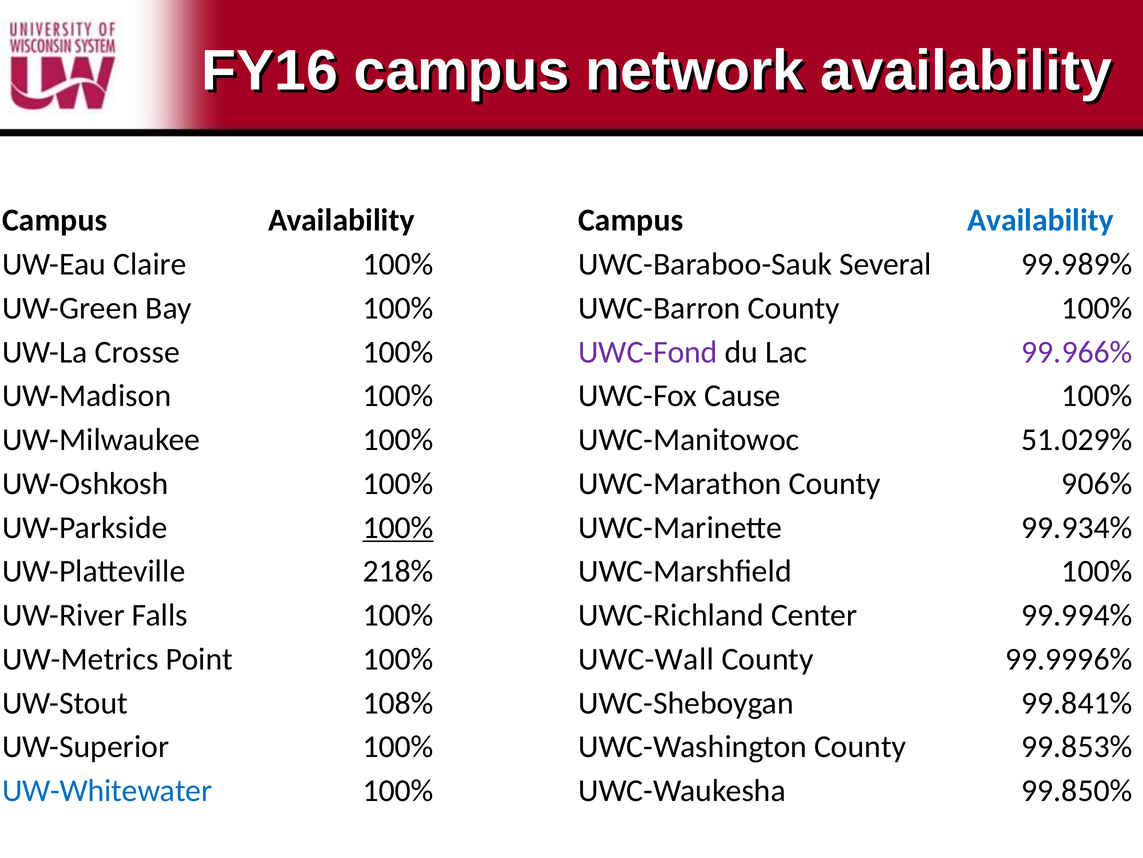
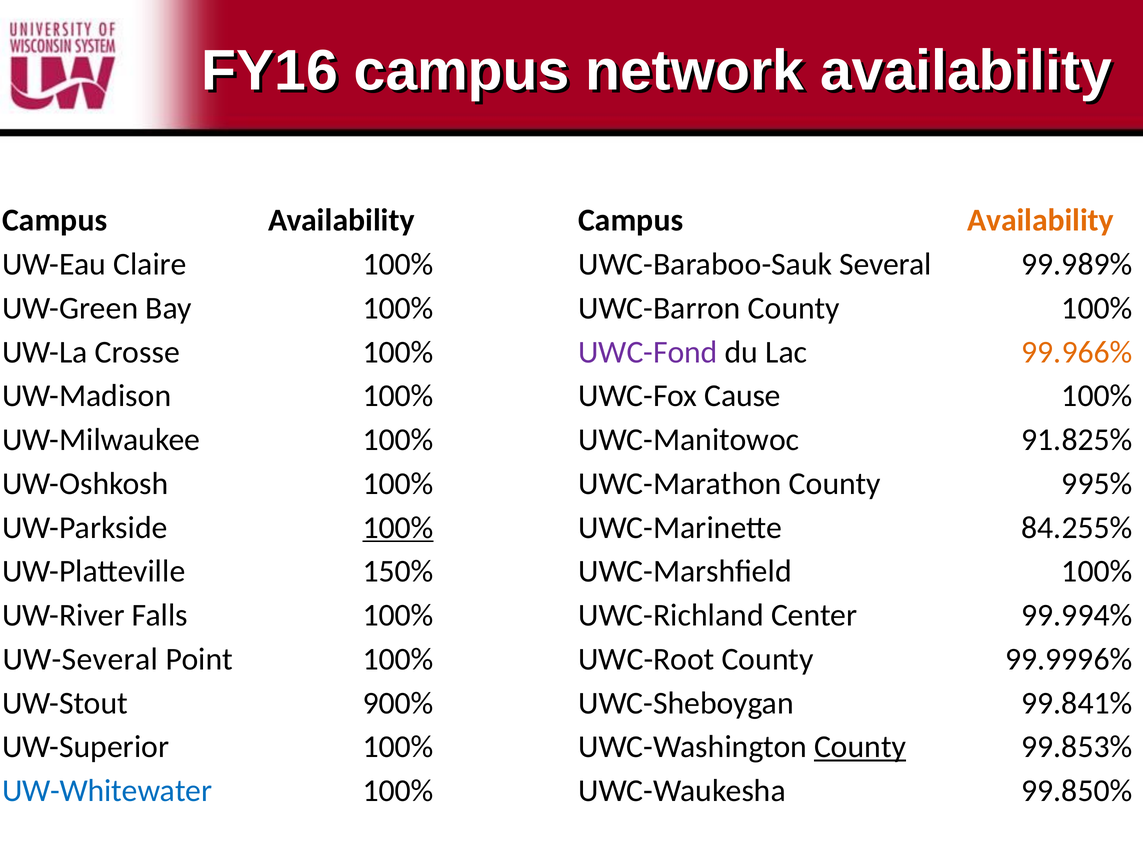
Availability at (1040, 220) colour: blue -> orange
99.966% colour: purple -> orange
51.029%: 51.029% -> 91.825%
906%: 906% -> 995%
99.934%: 99.934% -> 84.255%
218%: 218% -> 150%
UW-Metrics: UW-Metrics -> UW-Several
UWC-Wall: UWC-Wall -> UWC-Root
108%: 108% -> 900%
County at (860, 746) underline: none -> present
